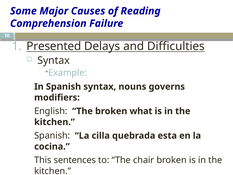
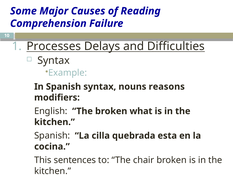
Presented: Presented -> Processes
governs: governs -> reasons
